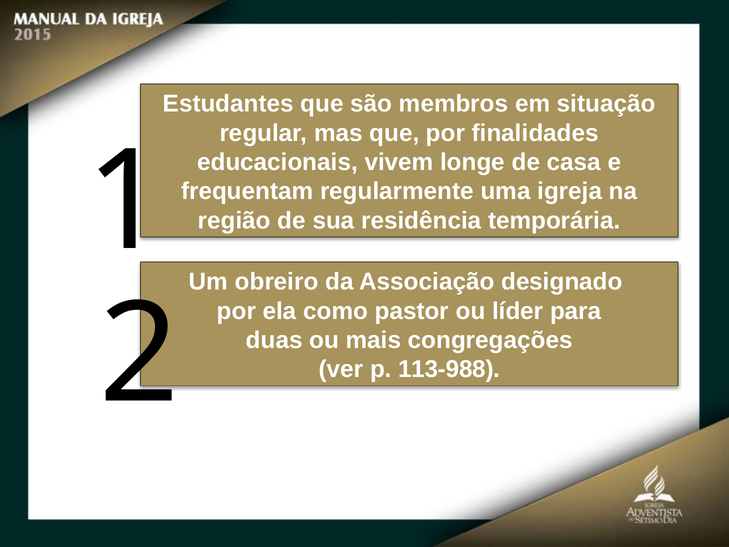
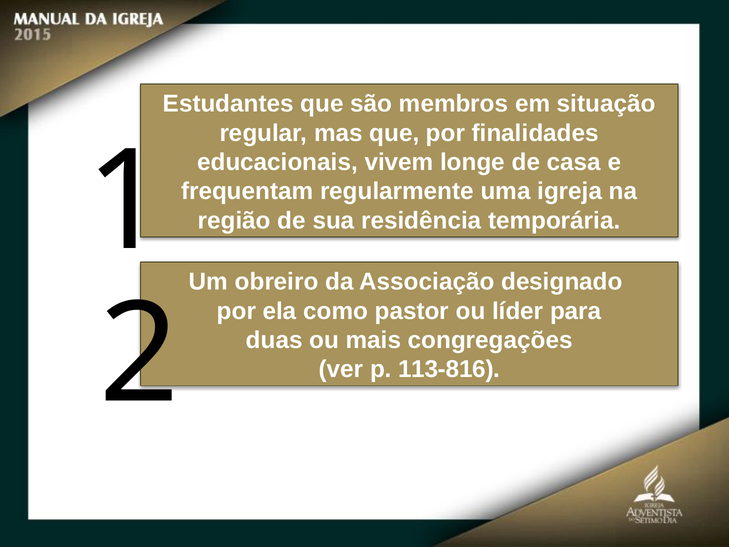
113-988: 113-988 -> 113-816
